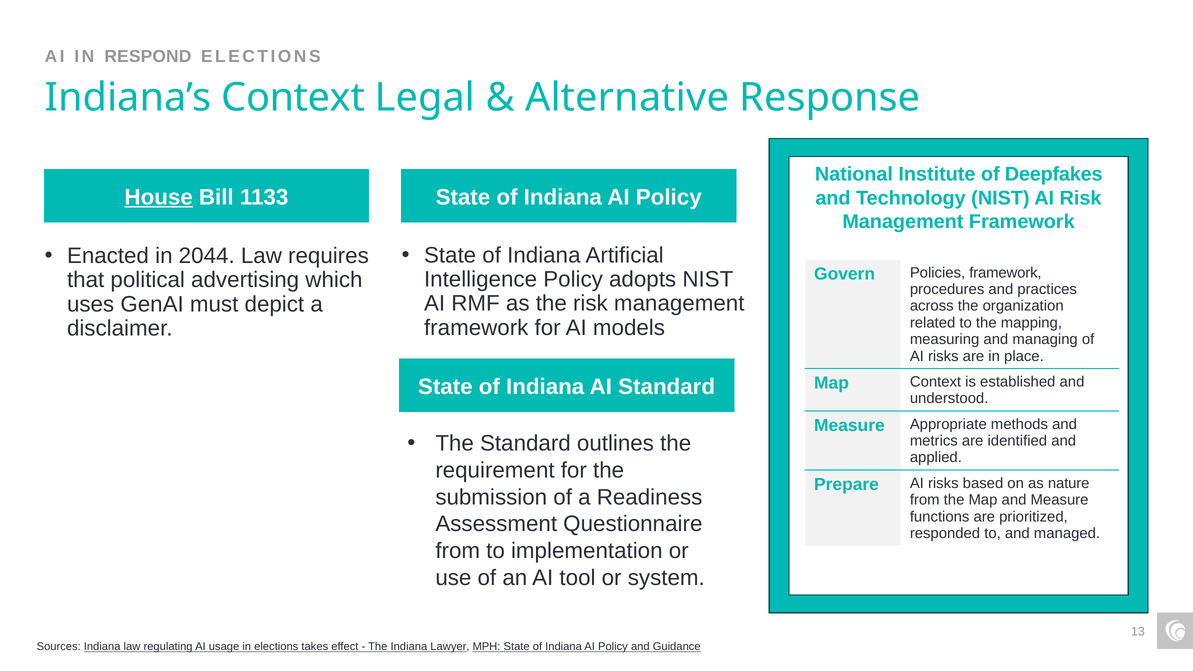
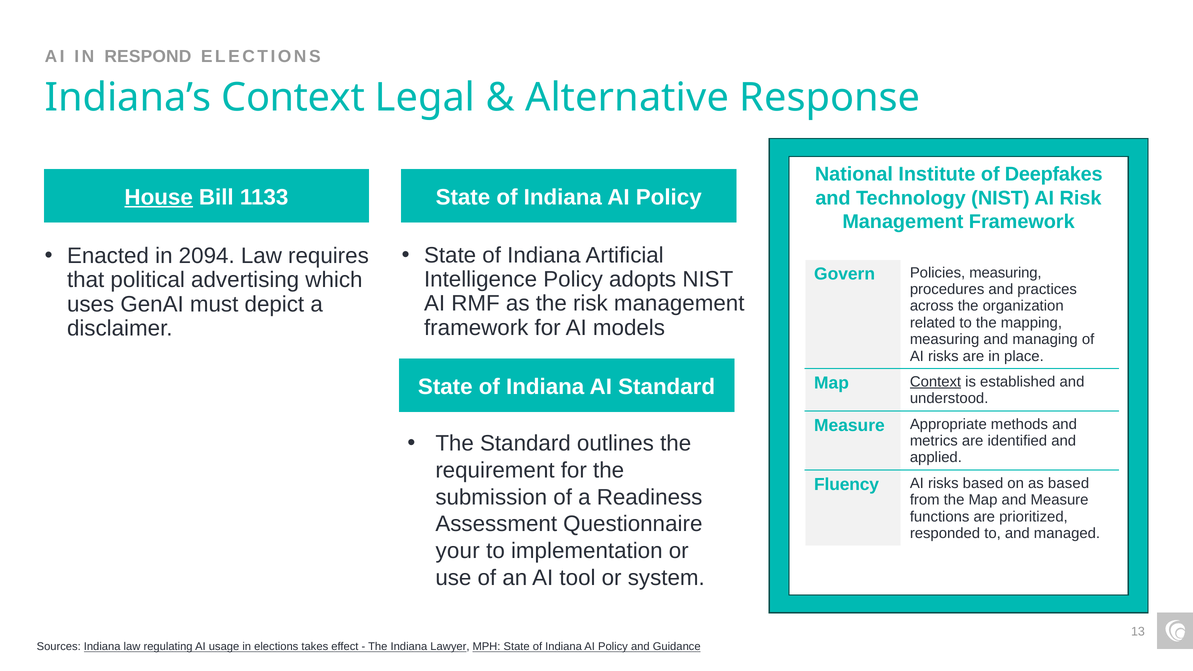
2044: 2044 -> 2094
Policies framework: framework -> measuring
Context at (935, 382) underline: none -> present
Prepare: Prepare -> Fluency
as nature: nature -> based
from at (458, 551): from -> your
